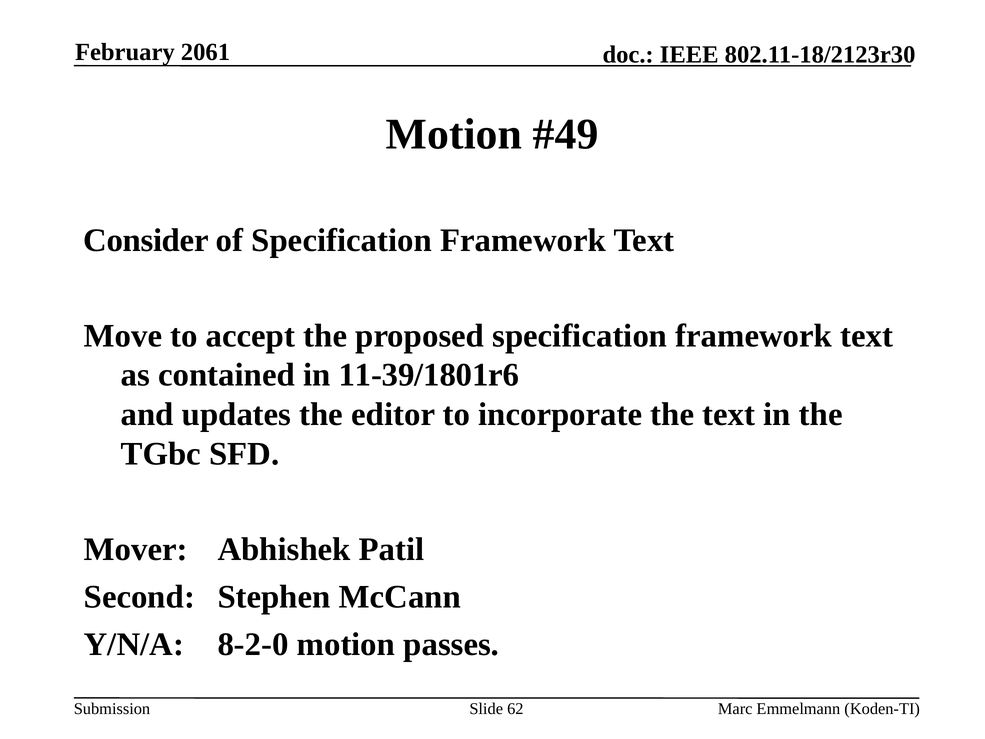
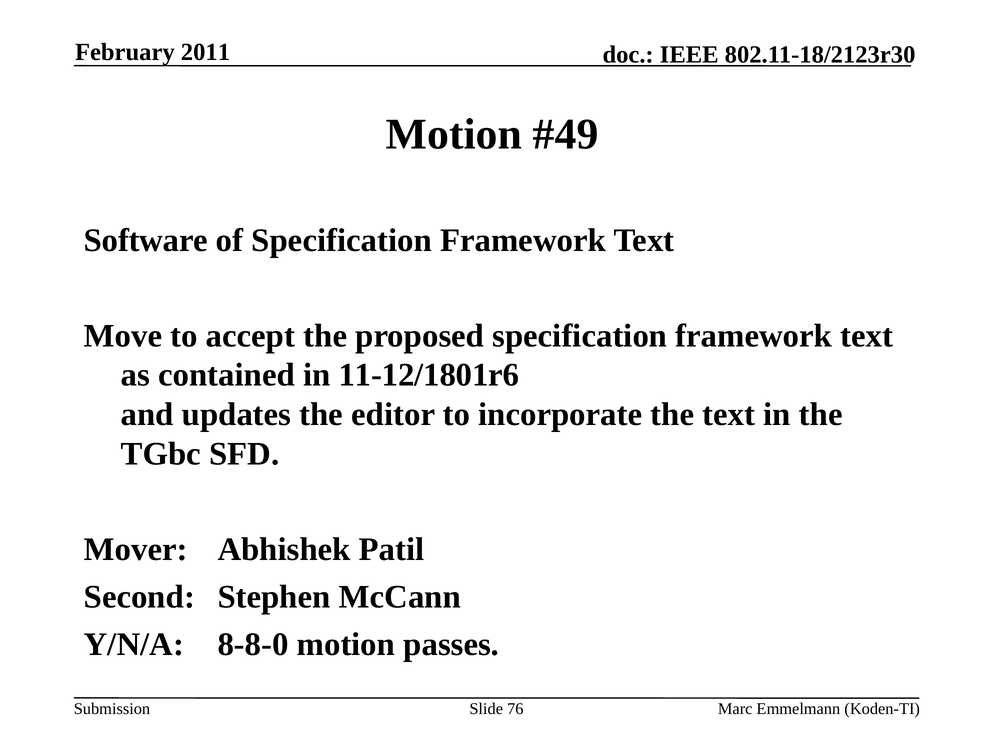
2061: 2061 -> 2011
Consider: Consider -> Software
11-39/1801r6: 11-39/1801r6 -> 11-12/1801r6
8-2-0: 8-2-0 -> 8-8-0
62: 62 -> 76
